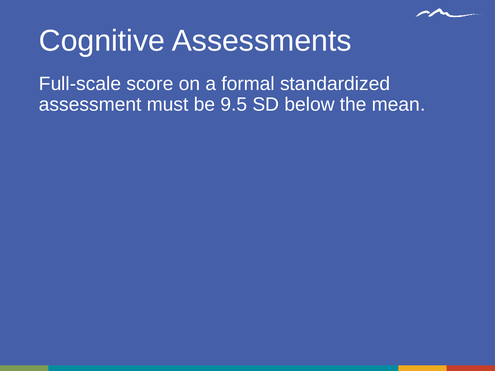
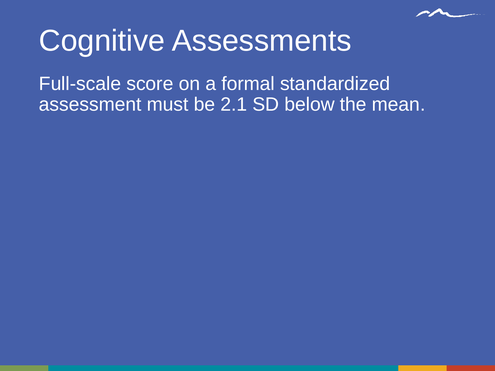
9.5: 9.5 -> 2.1
